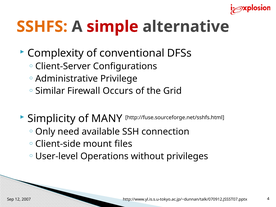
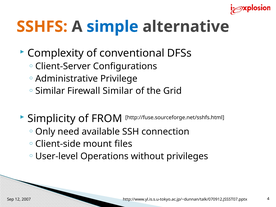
simple colour: red -> blue
Firewall Occurs: Occurs -> Similar
MANY: MANY -> FROM
